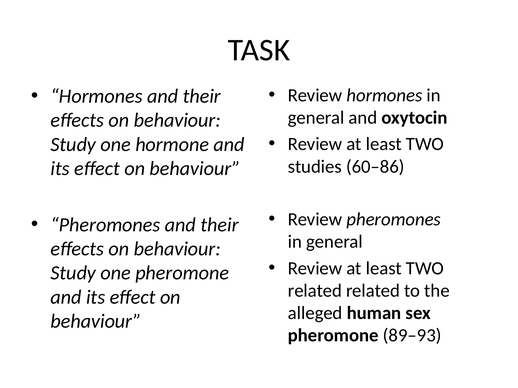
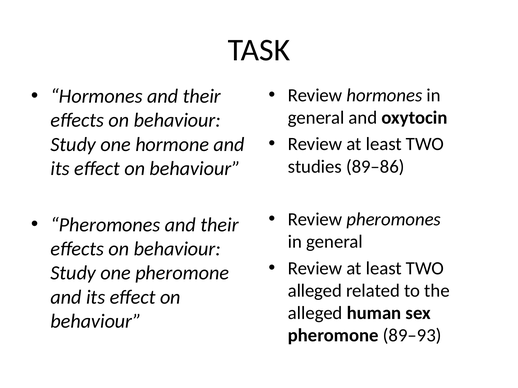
60–86: 60–86 -> 89–86
related at (315, 291): related -> alleged
